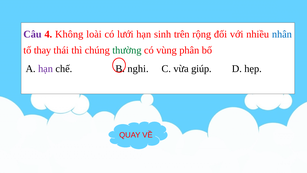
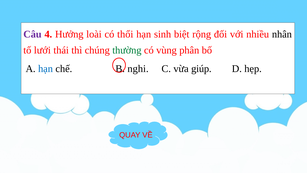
Không: Không -> Hưởng
lưới: lưới -> thổi
trên: trên -> biệt
nhân colour: blue -> black
thay: thay -> lưới
hạn at (46, 69) colour: purple -> blue
